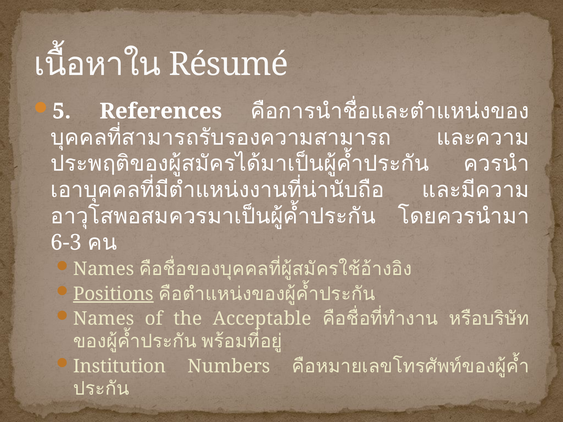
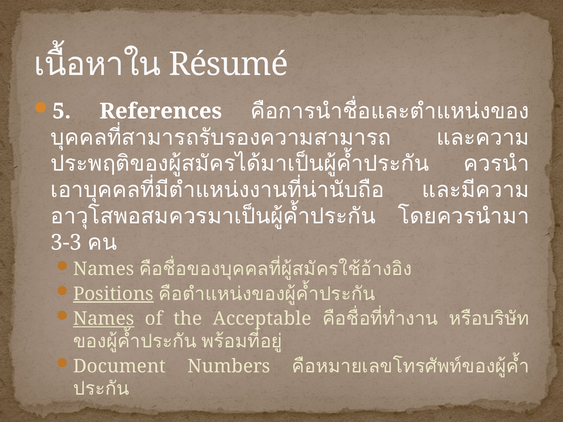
6-3: 6-3 -> 3-3
Names at (104, 319) underline: none -> present
Institution: Institution -> Document
